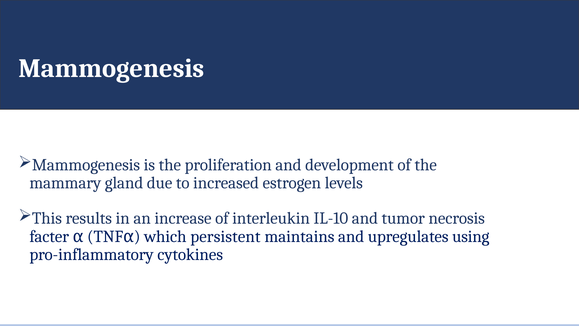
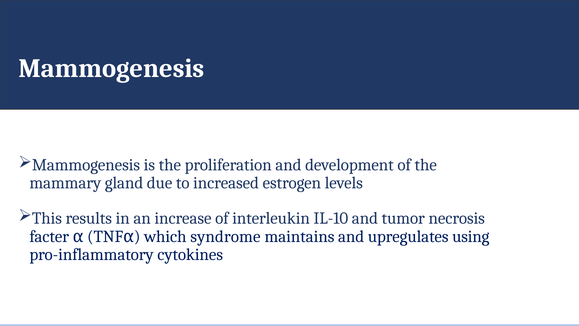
persistent: persistent -> syndrome
